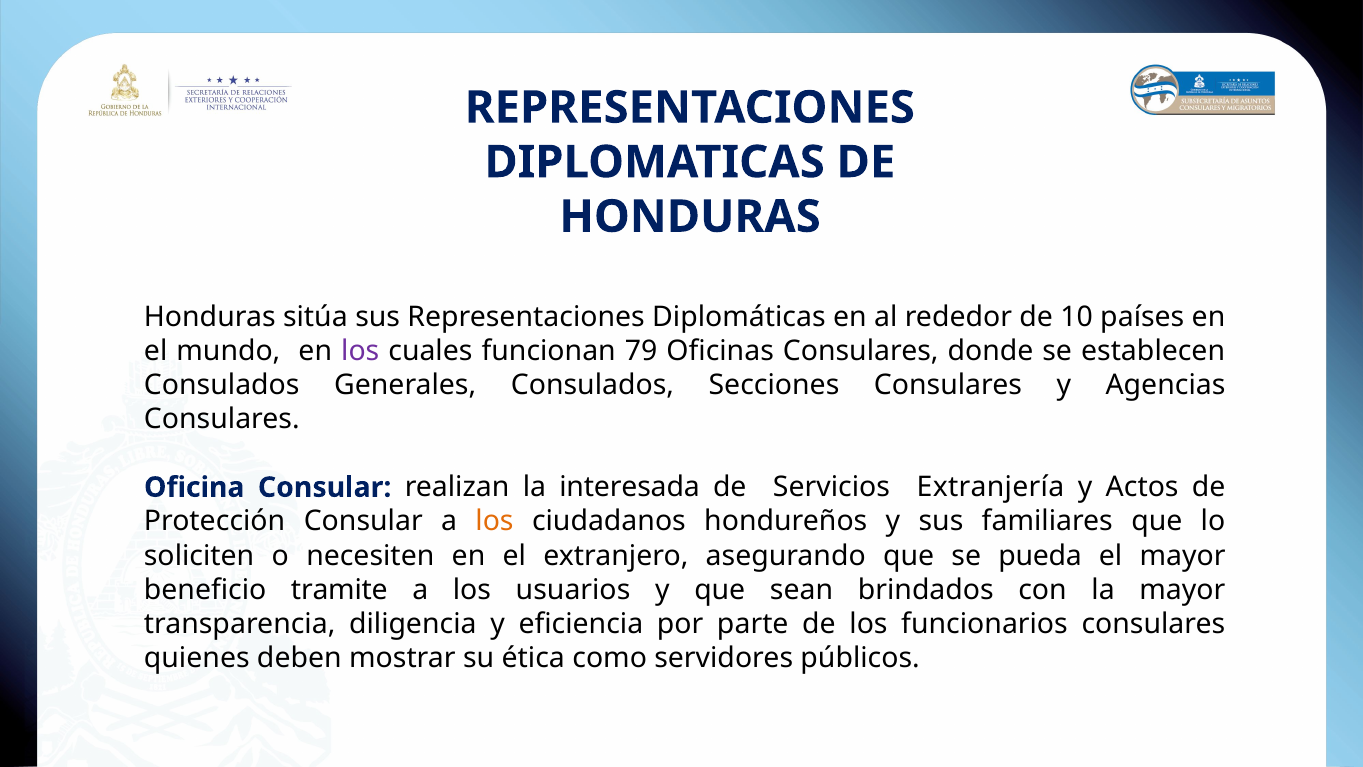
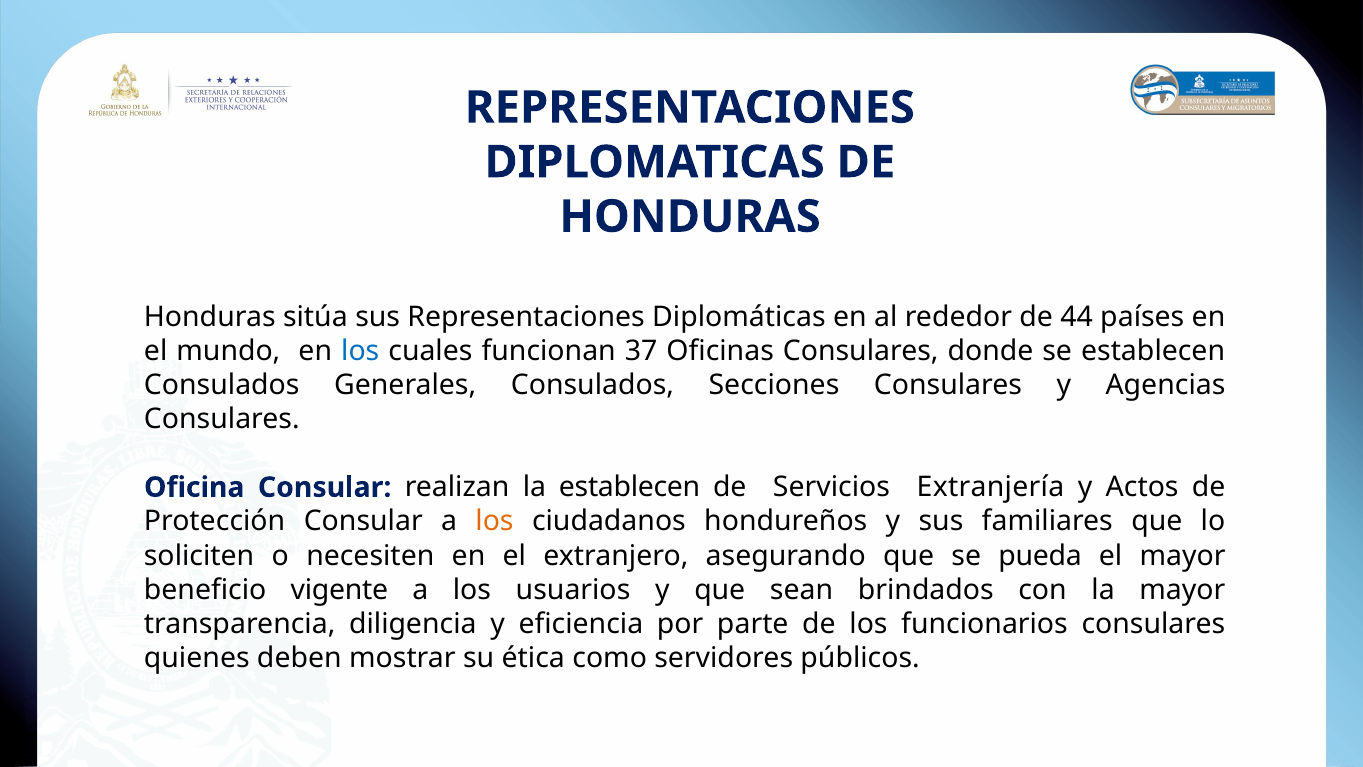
10: 10 -> 44
los at (360, 351) colour: purple -> blue
79: 79 -> 37
la interesada: interesada -> establecen
tramite: tramite -> vigente
